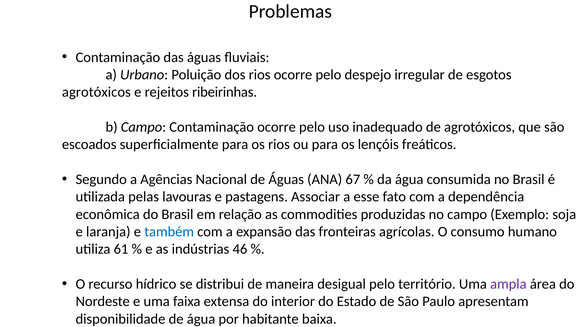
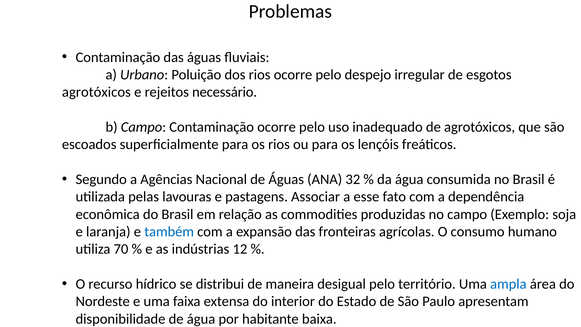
ribeirinhas: ribeirinhas -> necessário
67: 67 -> 32
61: 61 -> 70
46: 46 -> 12
ampla colour: purple -> blue
